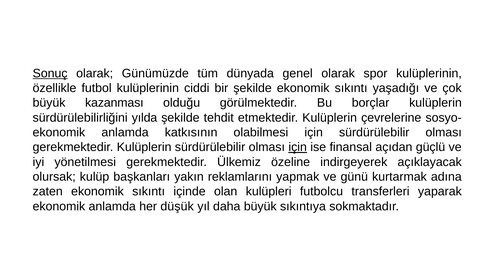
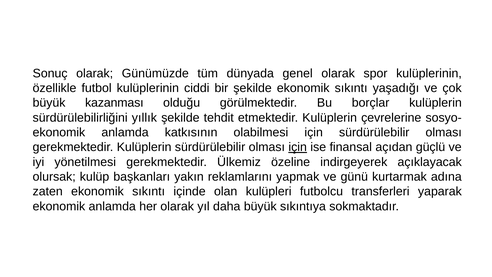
Sonuç underline: present -> none
yılda: yılda -> yıllık
her düşük: düşük -> olarak
